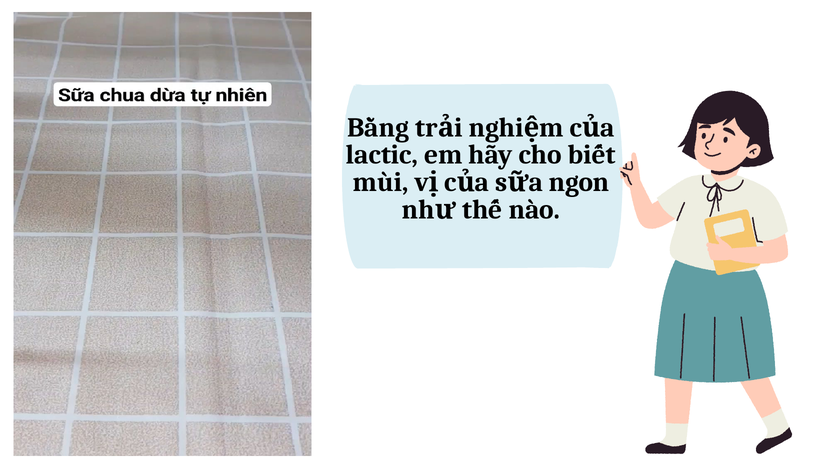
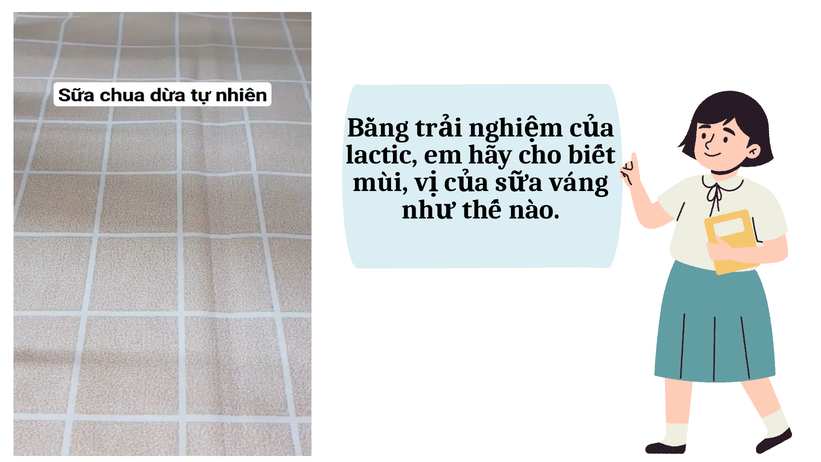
ngon: ngon -> váng
